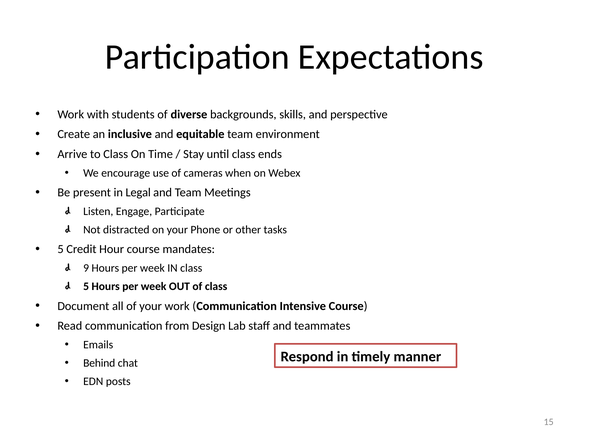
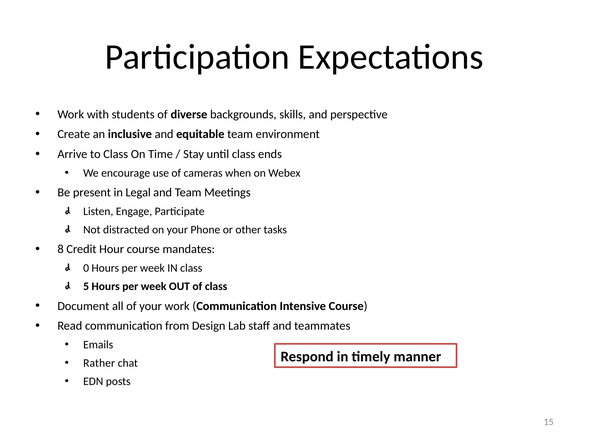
5 at (61, 249): 5 -> 8
9: 9 -> 0
Behind: Behind -> Rather
